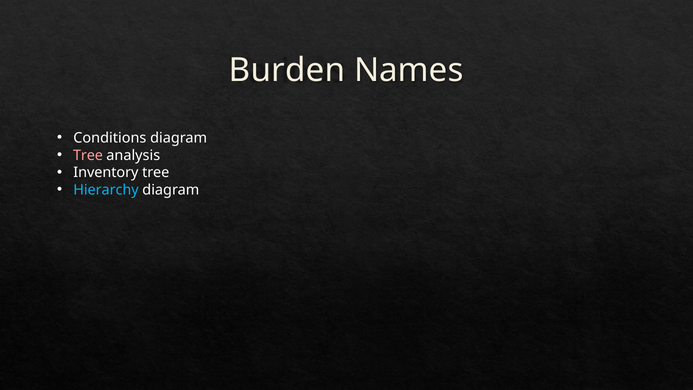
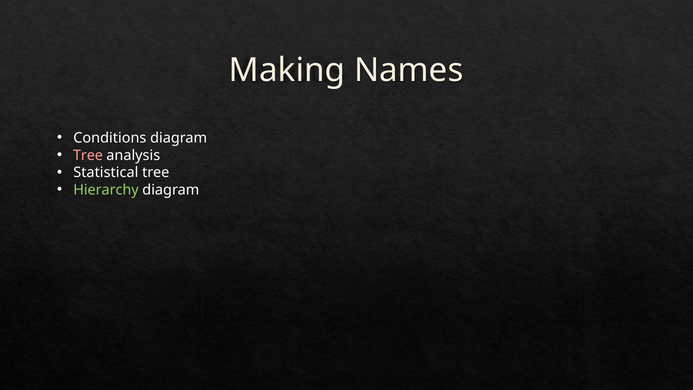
Burden: Burden -> Making
Inventory: Inventory -> Statistical
Hierarchy colour: light blue -> light green
